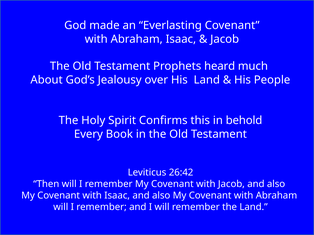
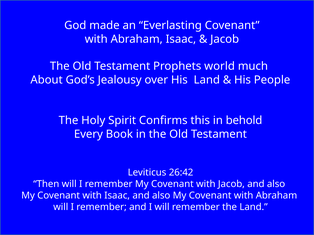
heard: heard -> world
